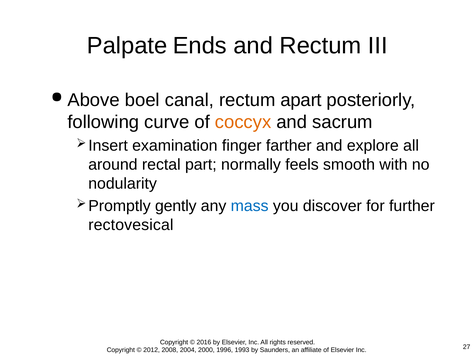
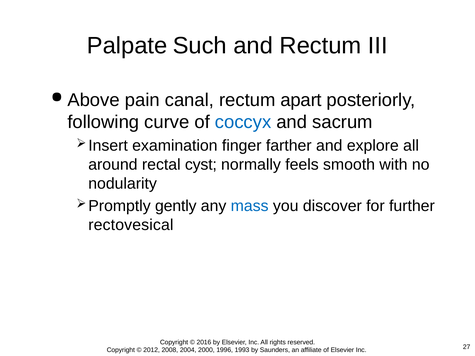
Ends: Ends -> Such
boel: boel -> pain
coccyx colour: orange -> blue
part: part -> cyst
